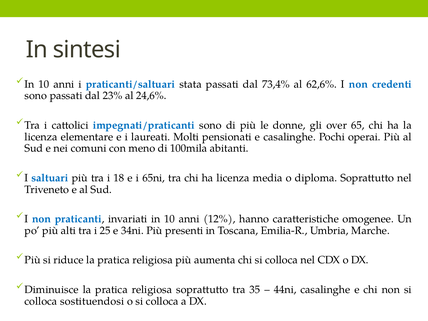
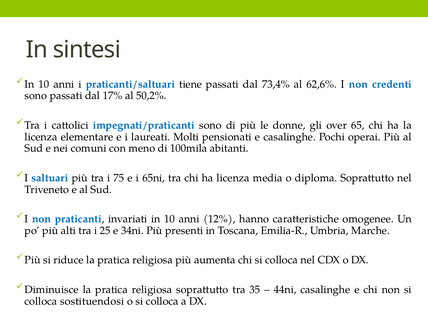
stata: stata -> tiene
23%: 23% -> 17%
24,6%: 24,6% -> 50,2%
18: 18 -> 75
